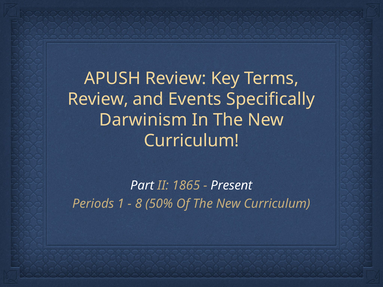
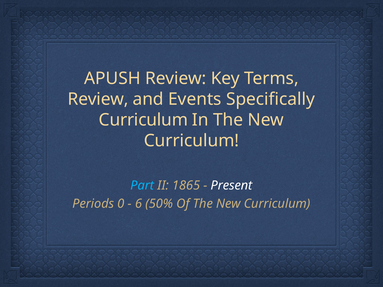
Darwinism at (143, 120): Darwinism -> Curriculum
Part colour: white -> light blue
1: 1 -> 0
8: 8 -> 6
